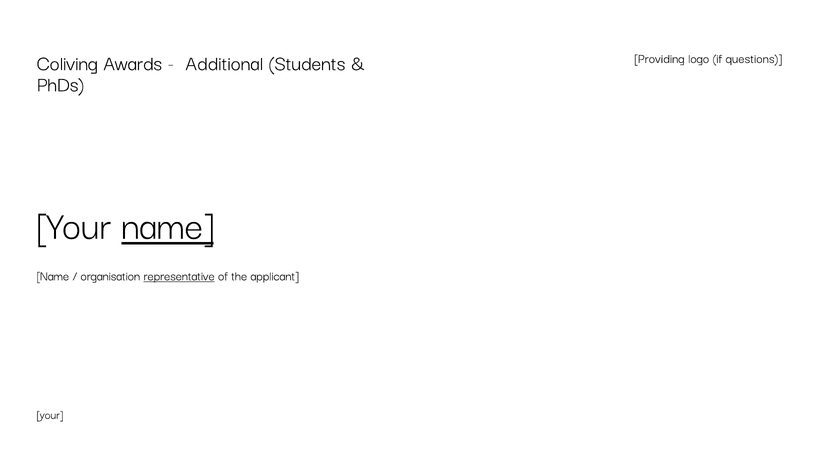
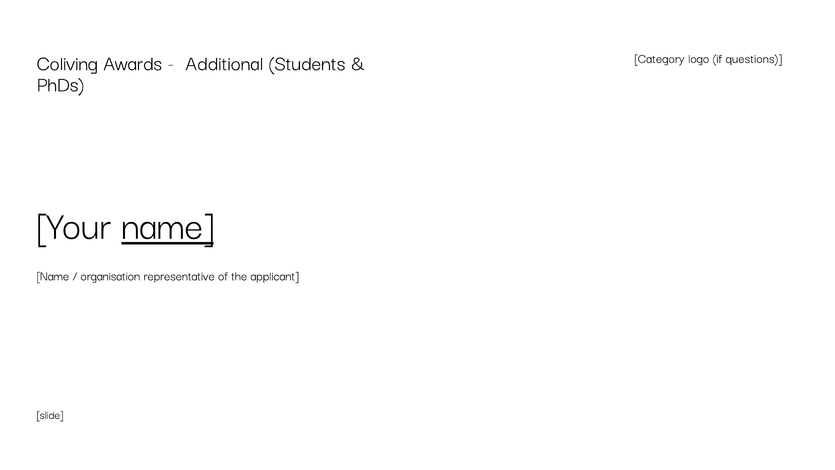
Providing: Providing -> Category
representative underline: present -> none
your at (50, 414): your -> slide
